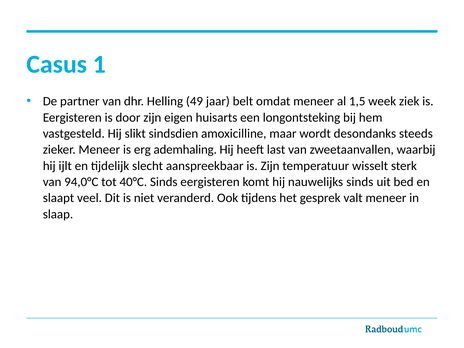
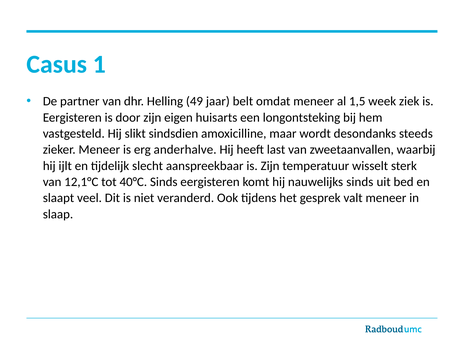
ademhaling: ademhaling -> anderhalve
94,0°C: 94,0°C -> 12,1°C
